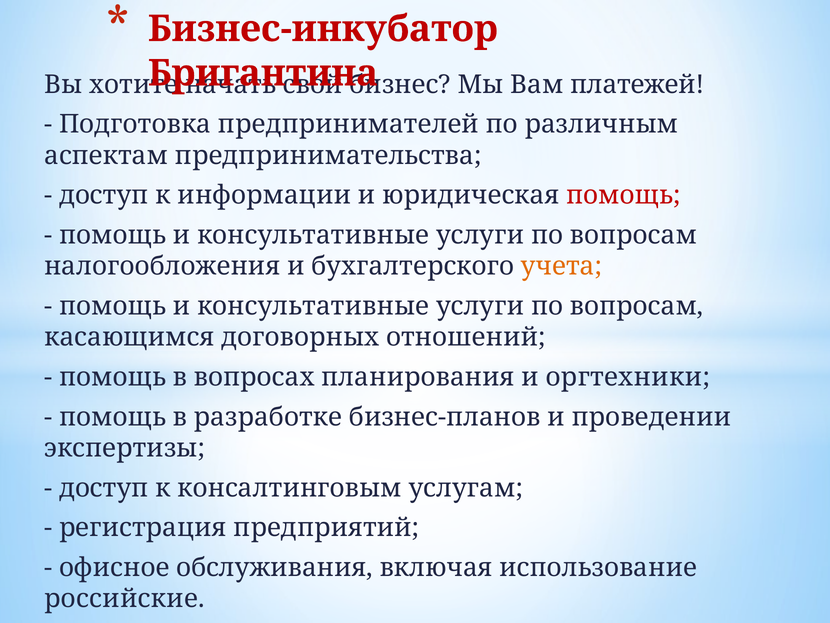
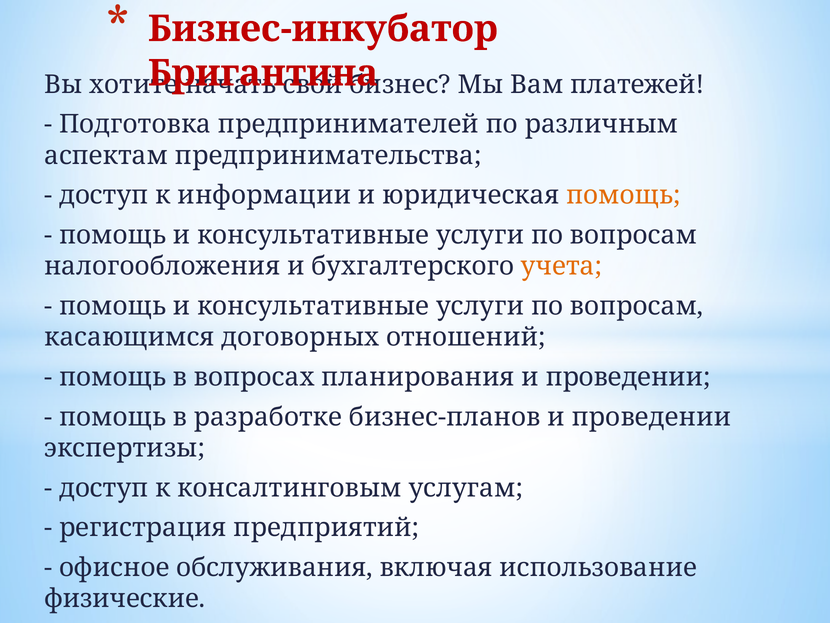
помощь at (623, 195) colour: red -> orange
планирования и оргтехники: оргтехники -> проведении
российские: российские -> физические
